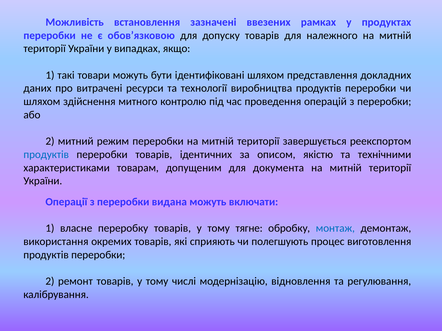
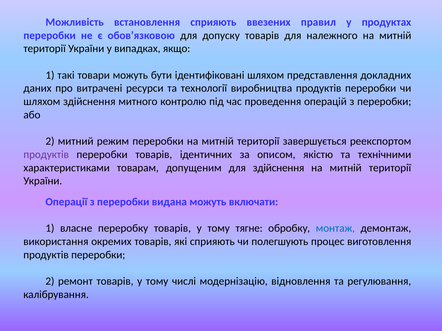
встановлення зазначені: зазначені -> сприяють
рамках: рамках -> правил
продуктів at (46, 155) colour: blue -> purple
для документа: документа -> здійснення
